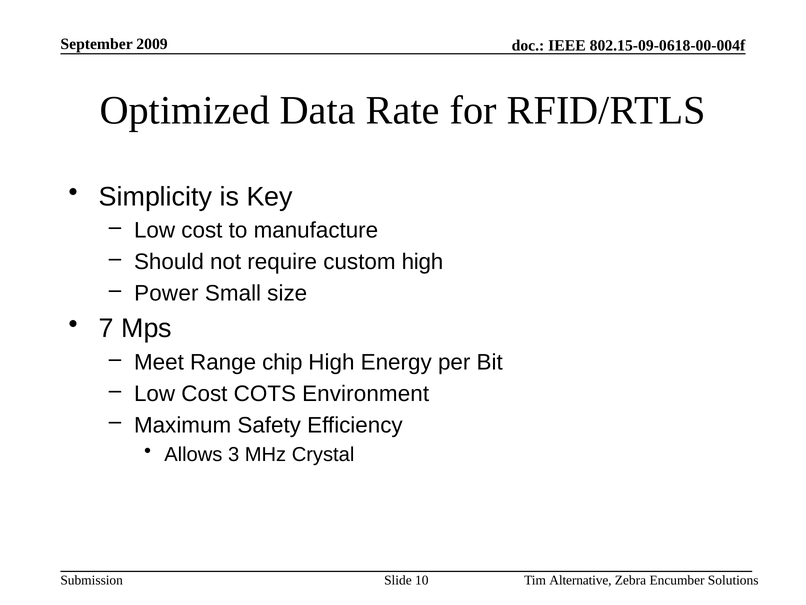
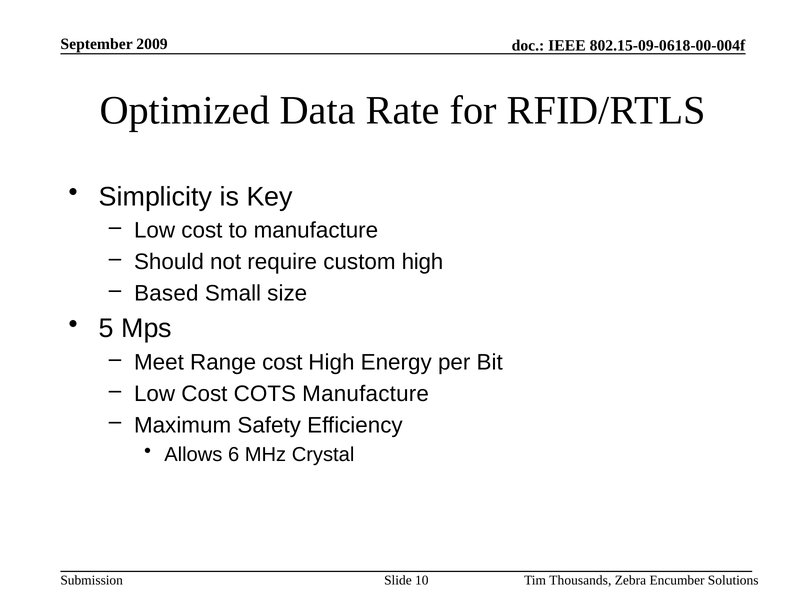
Power: Power -> Based
7: 7 -> 5
Range chip: chip -> cost
COTS Environment: Environment -> Manufacture
3: 3 -> 6
Alternative: Alternative -> Thousands
